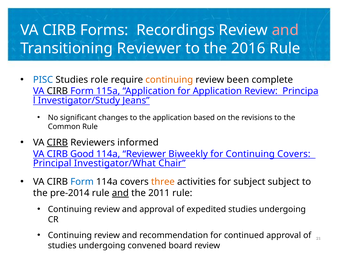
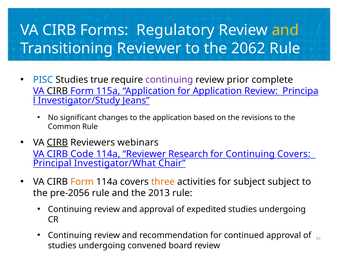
Recordings: Recordings -> Regulatory
and at (285, 30) colour: pink -> yellow
2016: 2016 -> 2062
role: role -> true
continuing at (169, 80) colour: orange -> purple
been: been -> prior
informed: informed -> webinars
Good: Good -> Code
Biweekly: Biweekly -> Research
Form at (82, 182) colour: blue -> orange
pre-2014: pre-2014 -> pre-2056
and at (120, 193) underline: present -> none
2011: 2011 -> 2013
